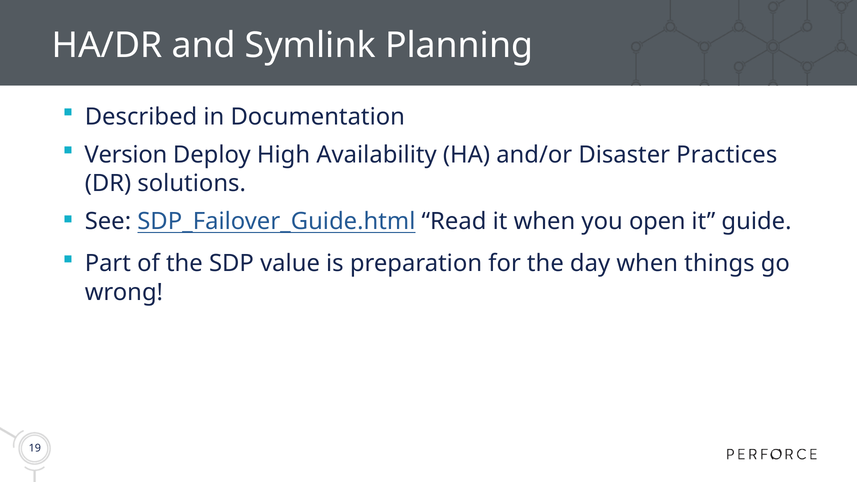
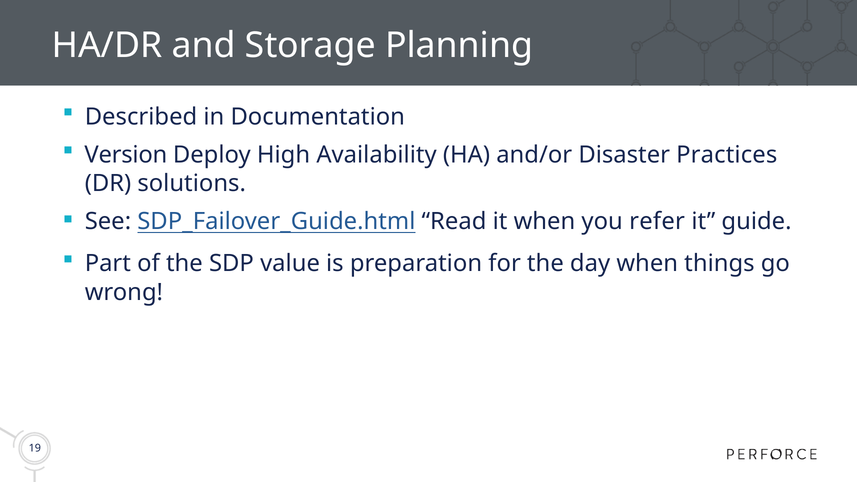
Symlink: Symlink -> Storage
open: open -> refer
